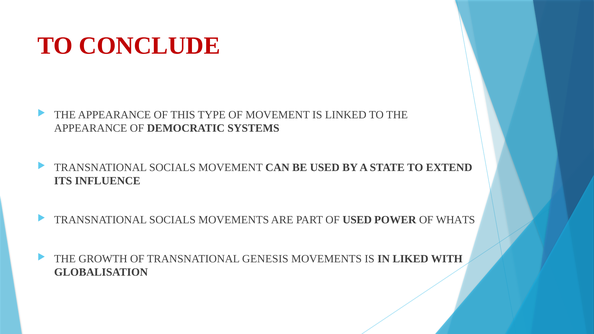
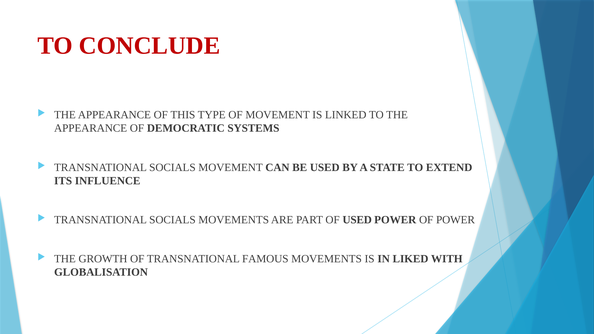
OF WHATS: WHATS -> POWER
GENESIS: GENESIS -> FAMOUS
